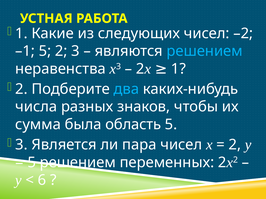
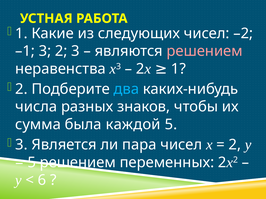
–1 5: 5 -> 3
решением at (205, 51) colour: light blue -> pink
область: область -> каждой
